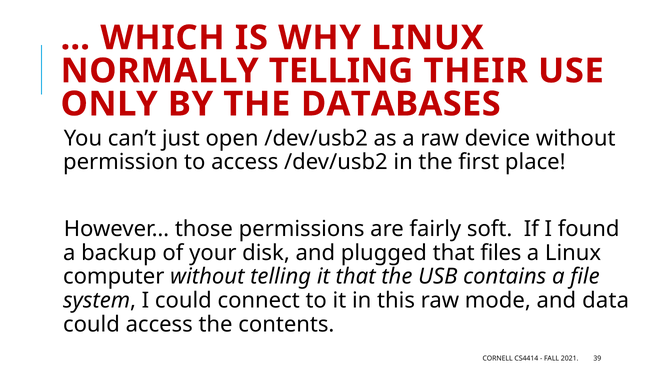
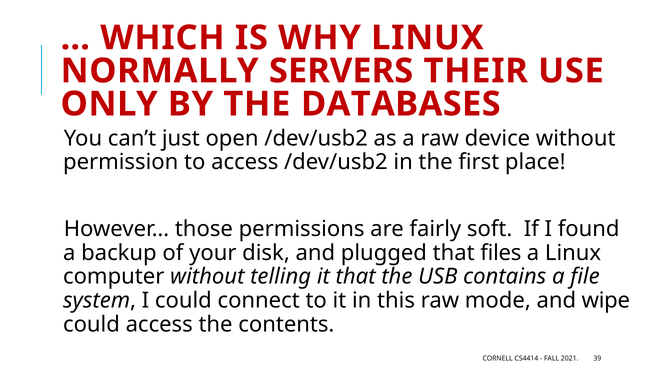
NORMALLY TELLING: TELLING -> SERVERS
data: data -> wipe
